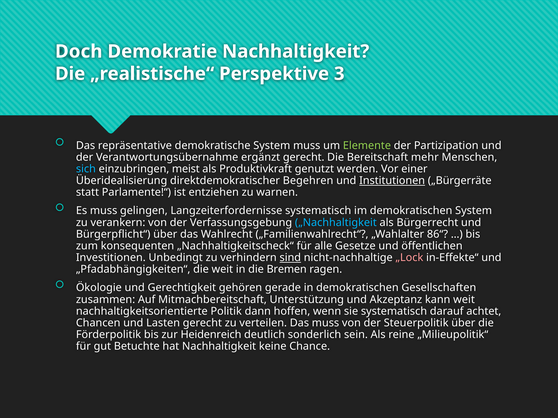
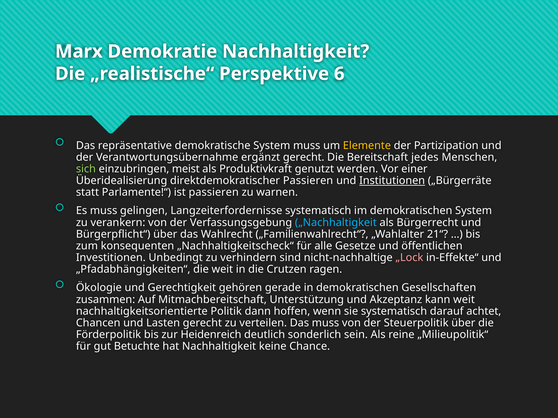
Doch: Doch -> Marx
3: 3 -> 6
Elemente colour: light green -> yellow
mehr: mehr -> jedes
sich colour: light blue -> light green
direktdemokratischer Begehren: Begehren -> Passieren
ist entziehen: entziehen -> passieren
86“: 86“ -> 21“
sind underline: present -> none
Bremen: Bremen -> Crutzen
